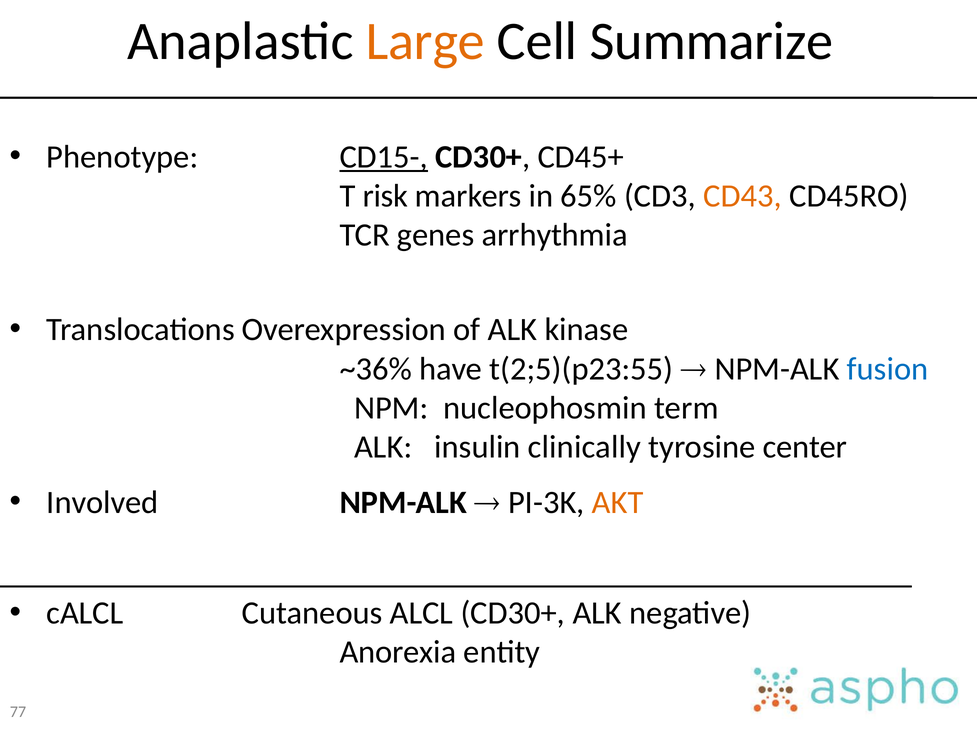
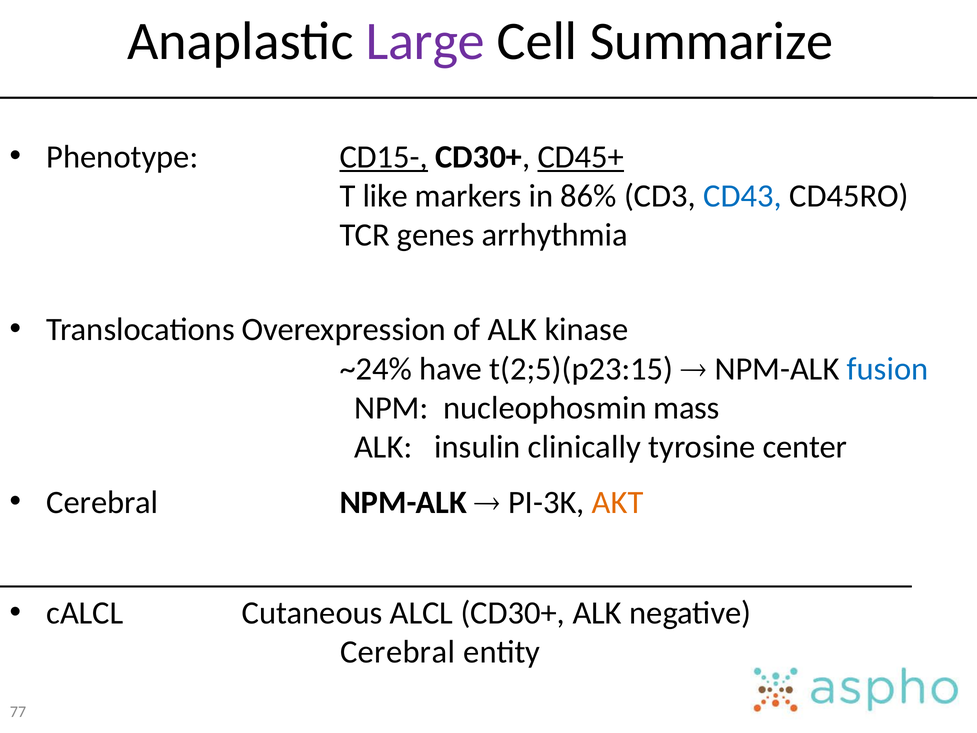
Large colour: orange -> purple
CD45+ underline: none -> present
risk: risk -> like
65%: 65% -> 86%
CD43 colour: orange -> blue
~36%: ~36% -> ~24%
t(2;5)(p23:55: t(2;5)(p23:55 -> t(2;5)(p23:15
term: term -> mass
Involved at (102, 502): Involved -> Cerebral
Anorexia at (398, 652): Anorexia -> Cerebral
